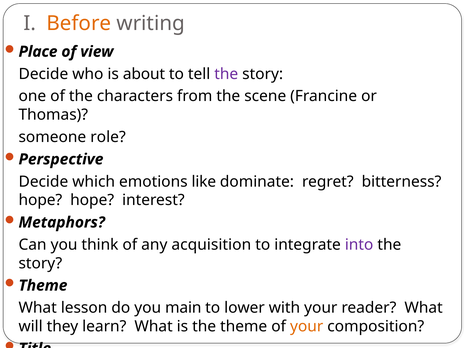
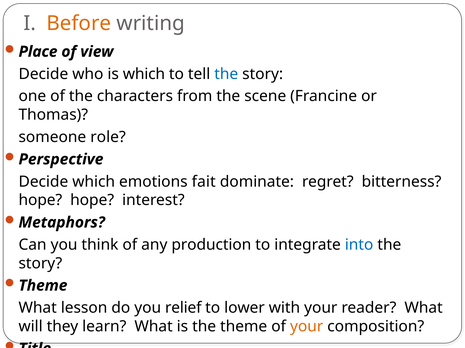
is about: about -> which
the at (226, 74) colour: purple -> blue
like: like -> fait
acquisition: acquisition -> production
into colour: purple -> blue
main: main -> relief
